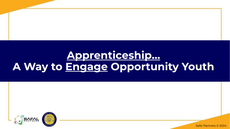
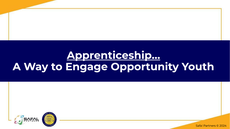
Engage underline: present -> none
